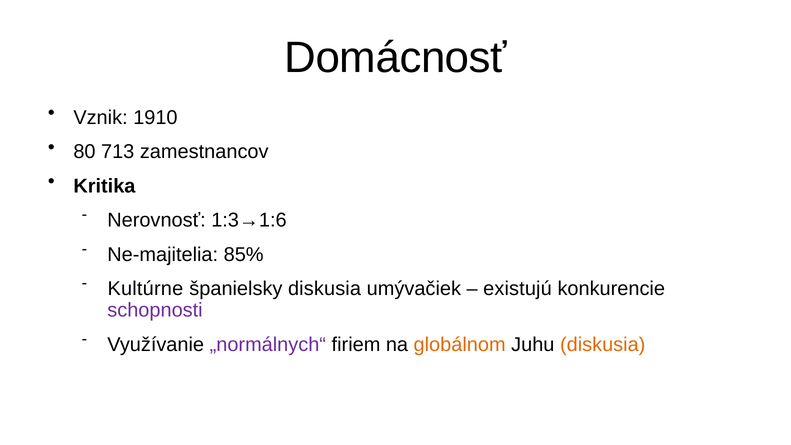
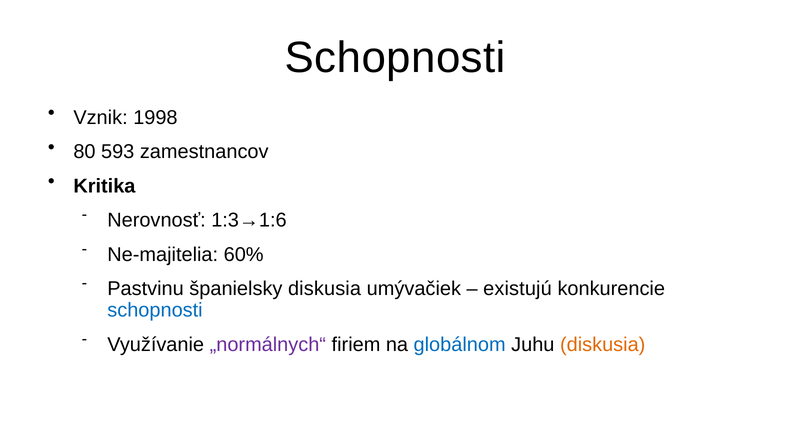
Domácnosť at (396, 58): Domácnosť -> Schopnosti
1910: 1910 -> 1998
713: 713 -> 593
85%: 85% -> 60%
Kultúrne: Kultúrne -> Pastvinu
schopnosti at (155, 310) colour: purple -> blue
globálnom colour: orange -> blue
